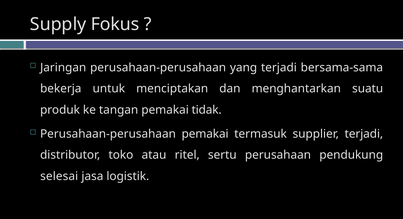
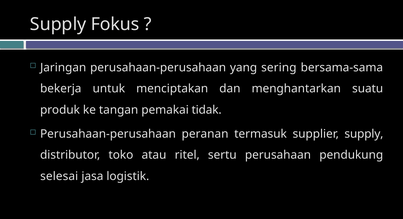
yang terjadi: terjadi -> sering
Perusahaan-perusahaan pemakai: pemakai -> peranan
supplier terjadi: terjadi -> supply
